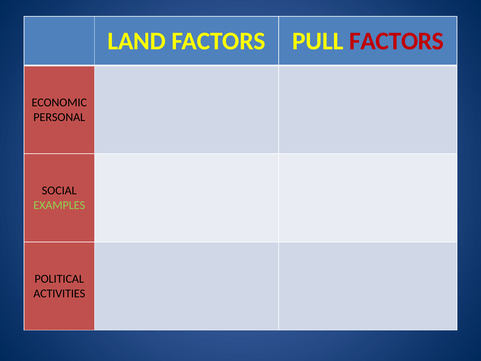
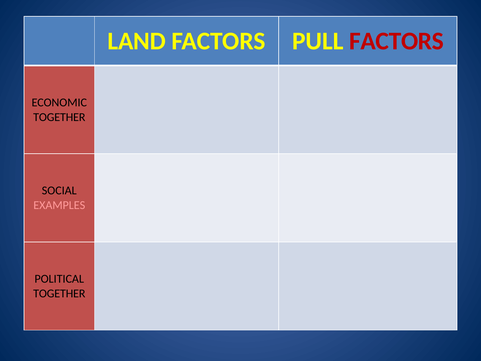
PERSONAL at (59, 117): PERSONAL -> TOGETHER
EXAMPLES colour: light green -> pink
ACTIVITIES at (59, 293): ACTIVITIES -> TOGETHER
